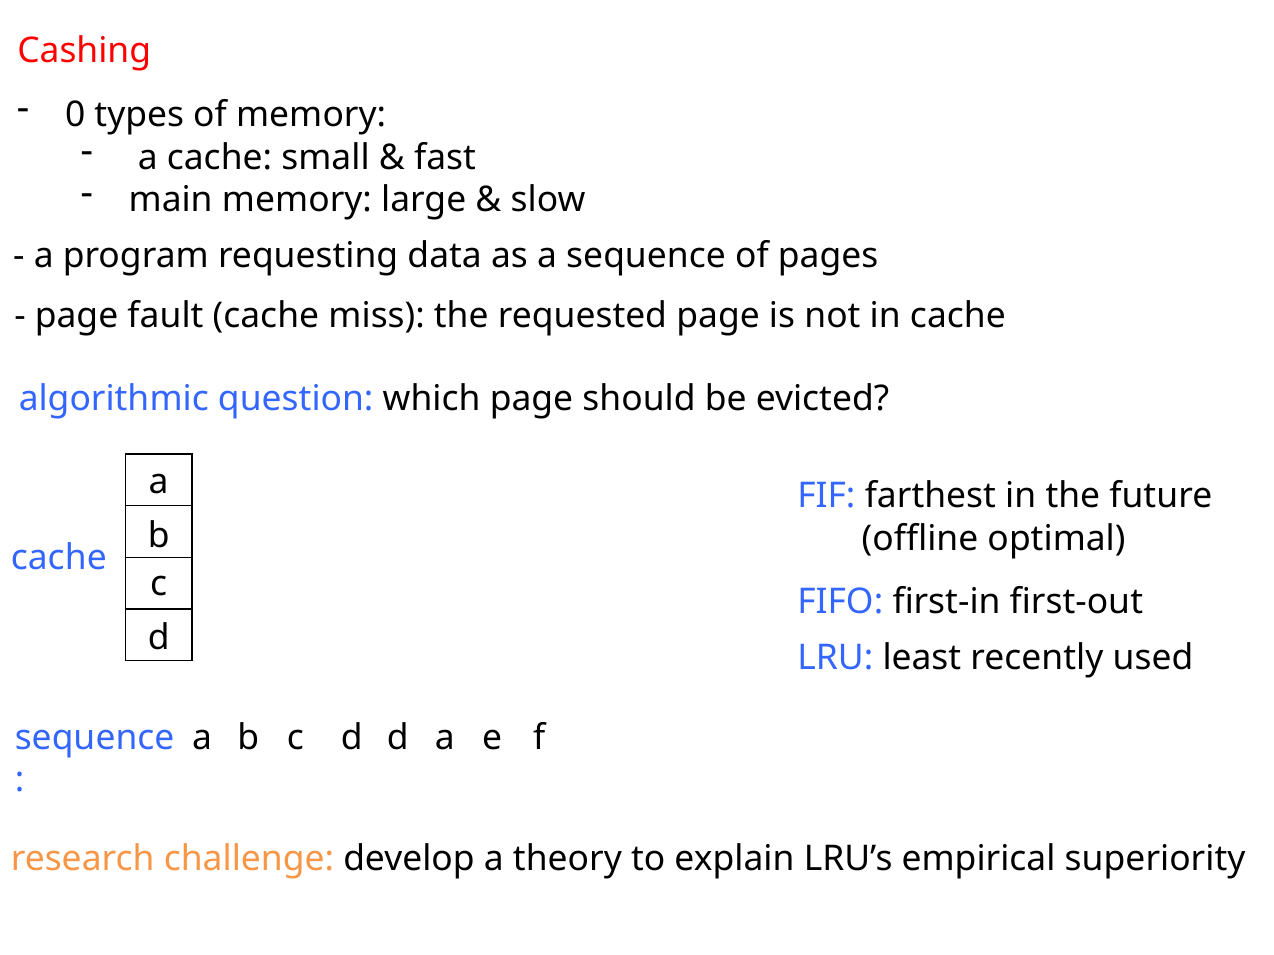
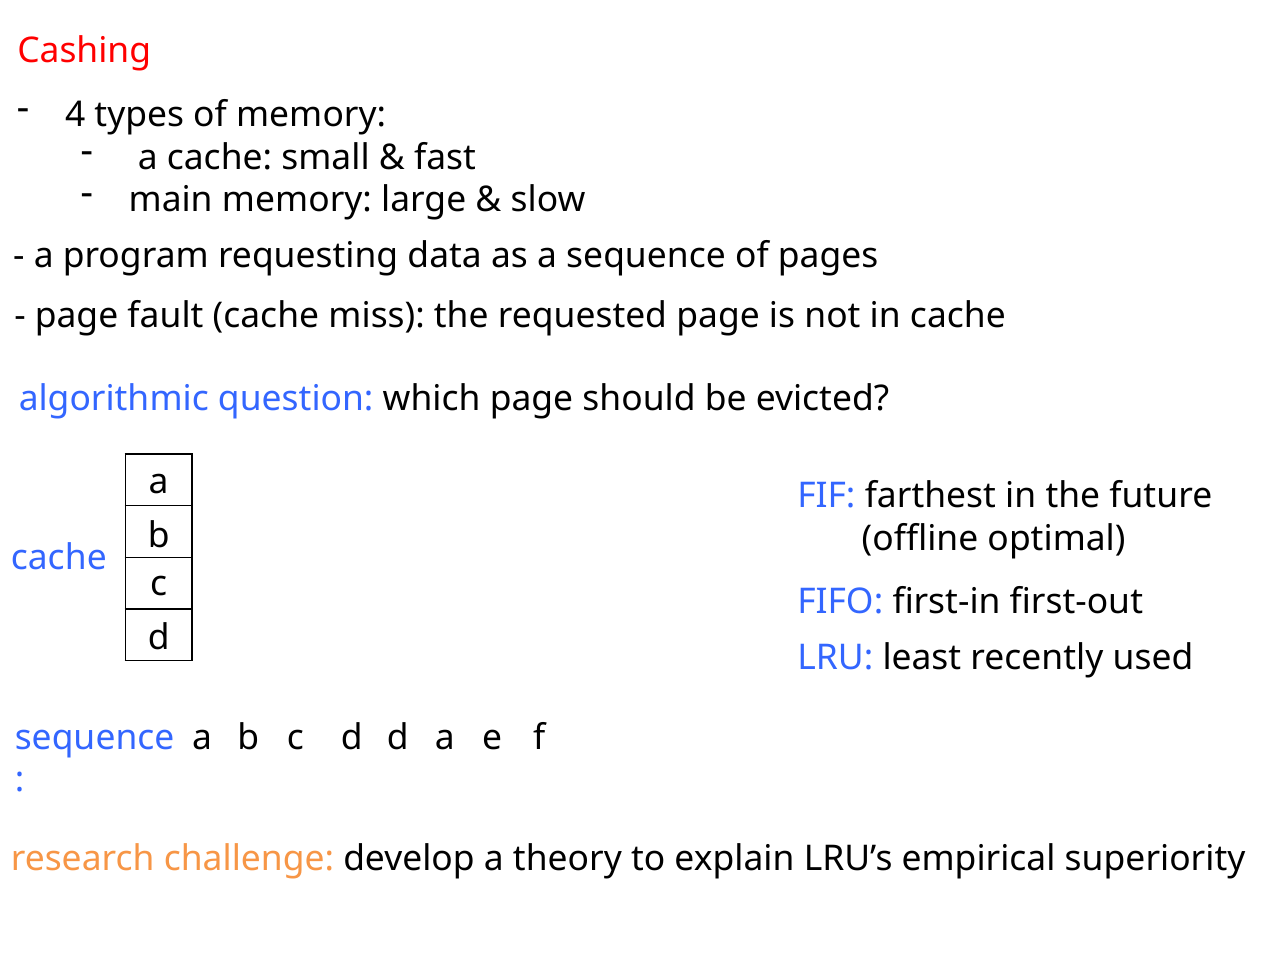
0: 0 -> 4
